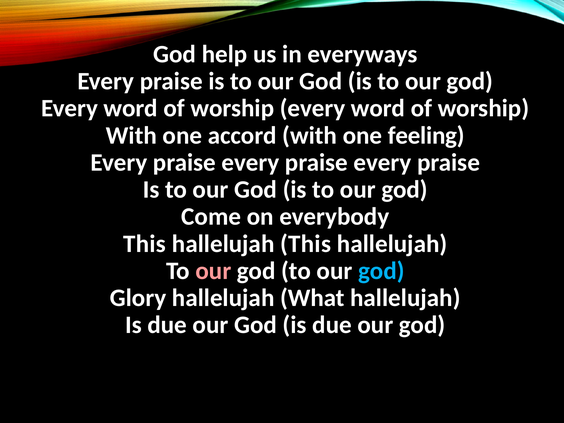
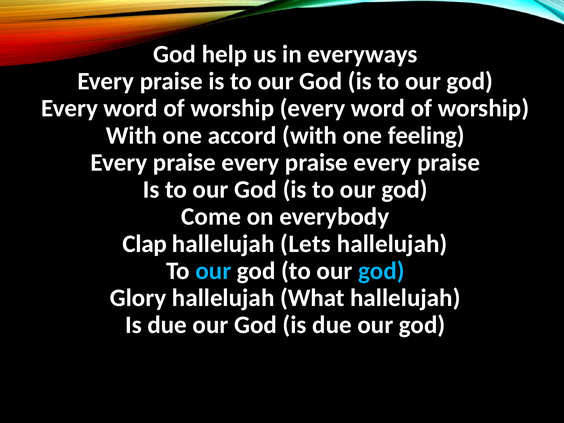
This at (144, 244): This -> Clap
hallelujah This: This -> Lets
our at (213, 271) colour: pink -> light blue
